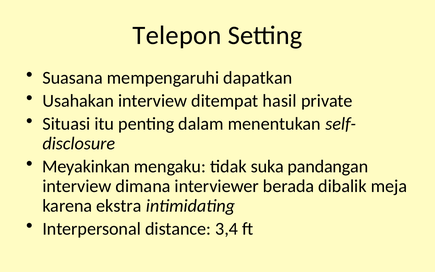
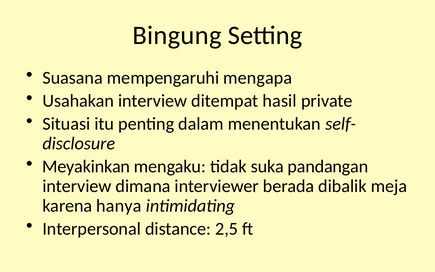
Telepon: Telepon -> Bingung
dapatkan: dapatkan -> mengapa
ekstra: ekstra -> hanya
3,4: 3,4 -> 2,5
